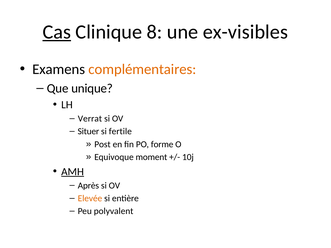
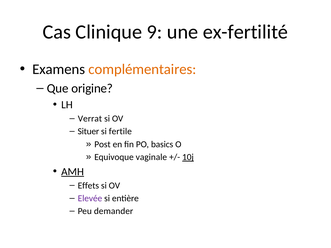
Cas underline: present -> none
8: 8 -> 9
ex-visibles: ex-visibles -> ex-fertilité
unique: unique -> origine
forme: forme -> basics
moment: moment -> vaginale
10j underline: none -> present
Après: Après -> Effets
Elevée colour: orange -> purple
polyvalent: polyvalent -> demander
